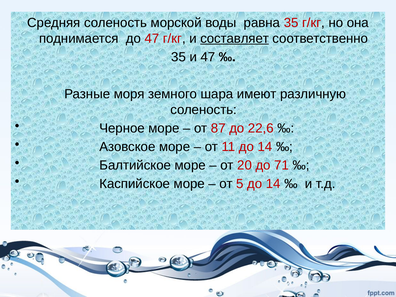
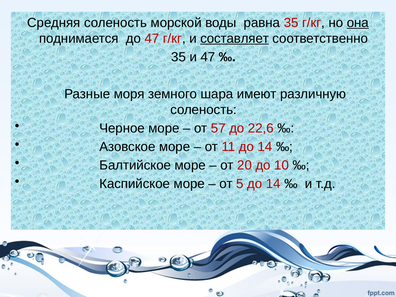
она underline: none -> present
87: 87 -> 57
71: 71 -> 10
